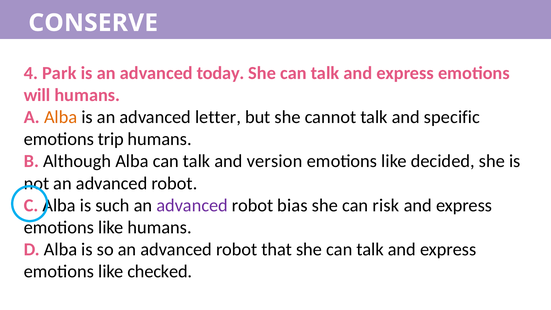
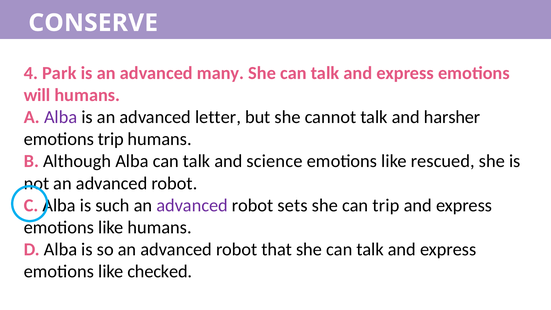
today: today -> many
Alba at (61, 117) colour: orange -> purple
specific: specific -> harsher
version: version -> science
decided: decided -> rescued
bias: bias -> sets
can risk: risk -> trip
